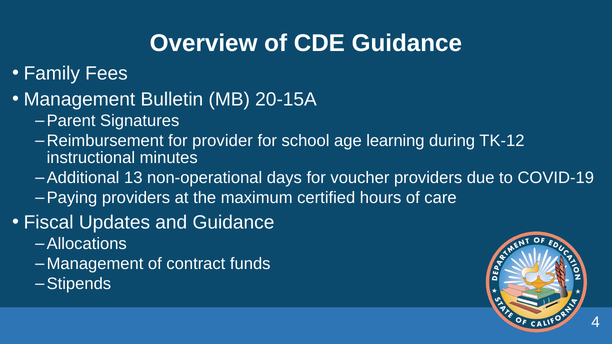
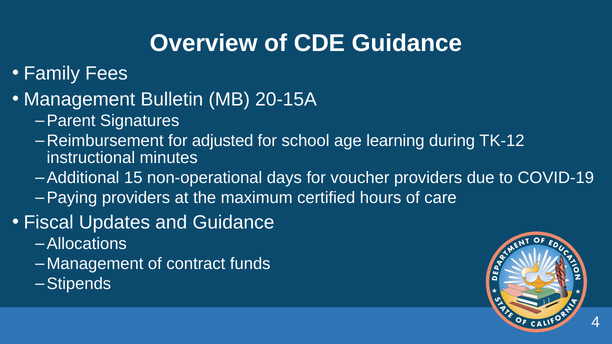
provider: provider -> adjusted
13: 13 -> 15
